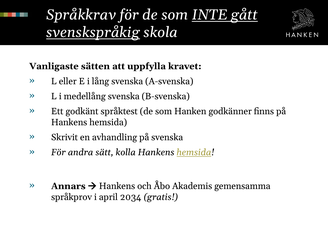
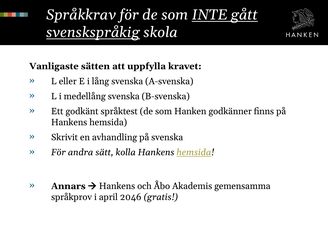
2034: 2034 -> 2046
